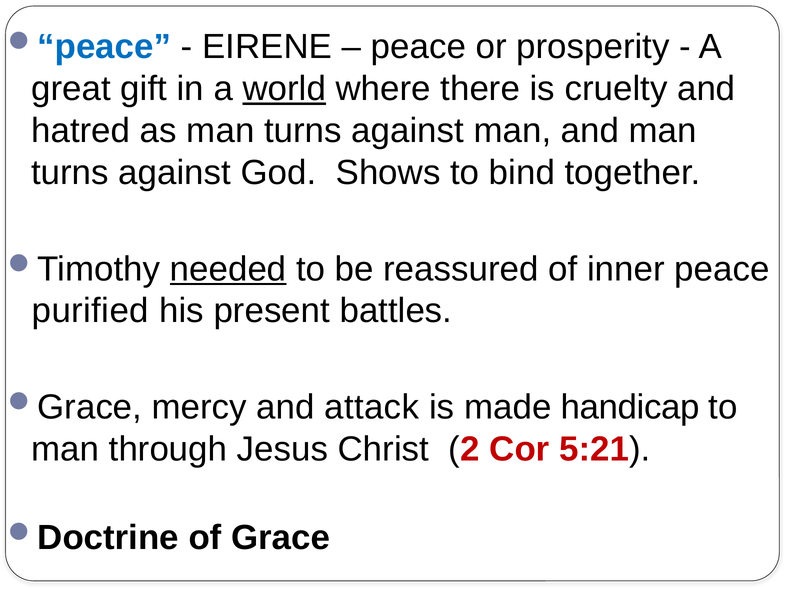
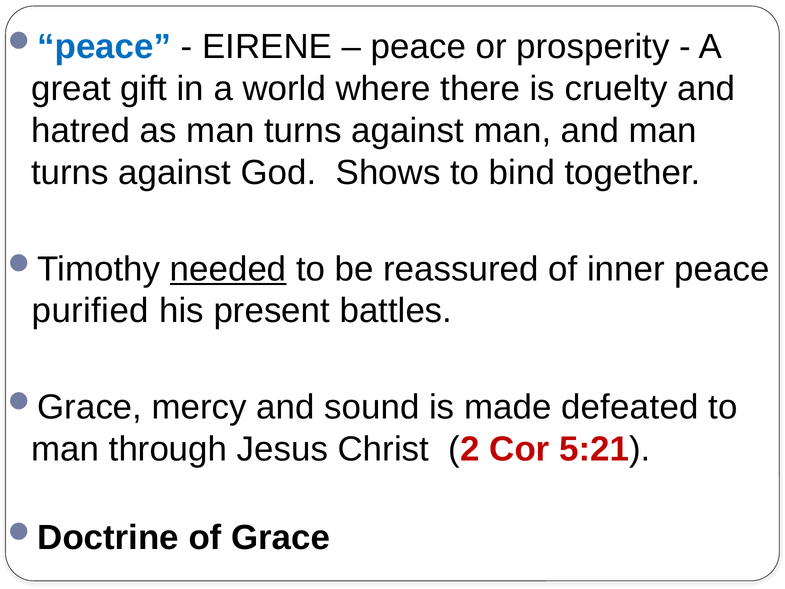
world underline: present -> none
attack: attack -> sound
handicap: handicap -> defeated
